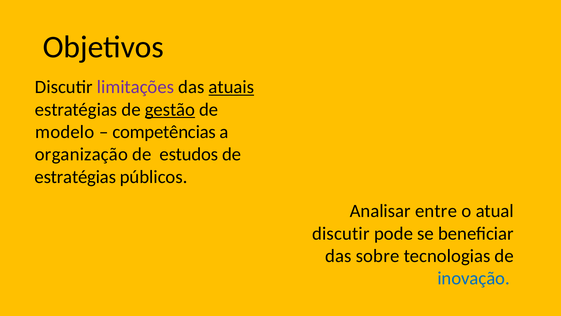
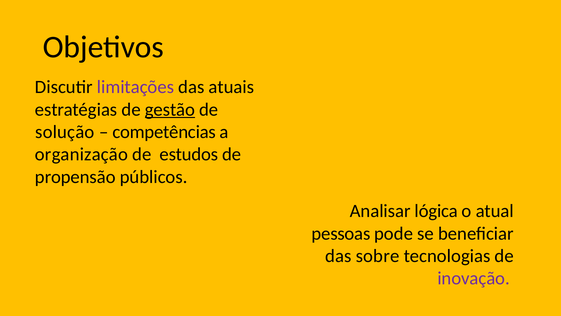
atuais underline: present -> none
modelo: modelo -> solução
estratégias at (75, 177): estratégias -> propensão
entre: entre -> lógica
discutir at (341, 233): discutir -> pessoas
inovação colour: blue -> purple
